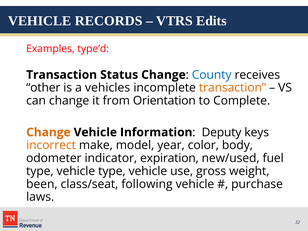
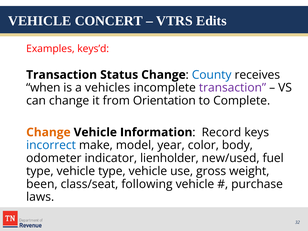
RECORDS: RECORDS -> CONCERT
type’d: type’d -> keys’d
other: other -> when
transaction at (233, 88) colour: orange -> purple
Deputy: Deputy -> Record
incorrect colour: orange -> blue
expiration: expiration -> lienholder
